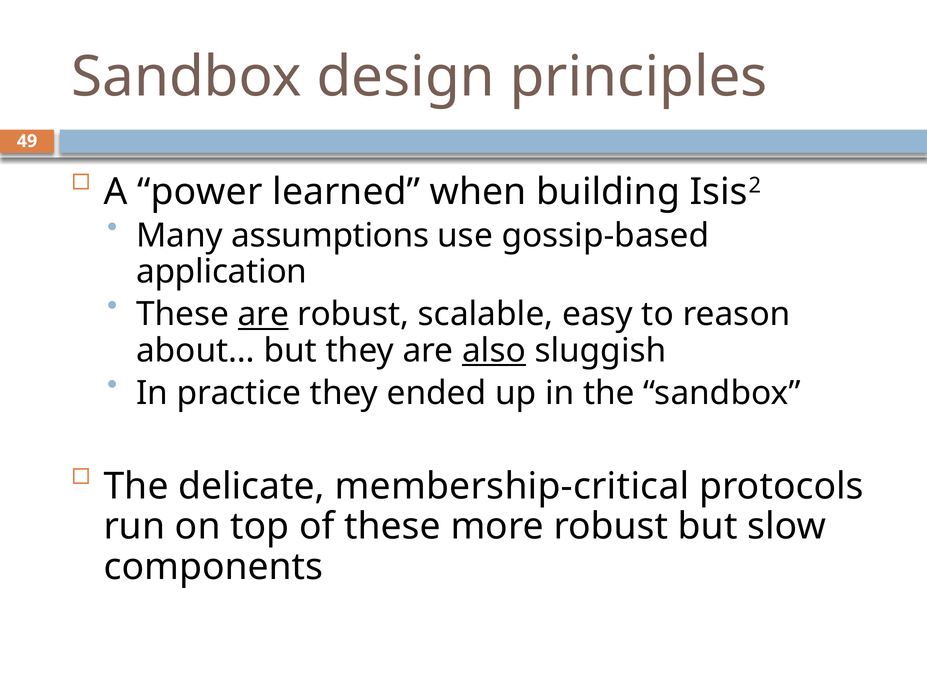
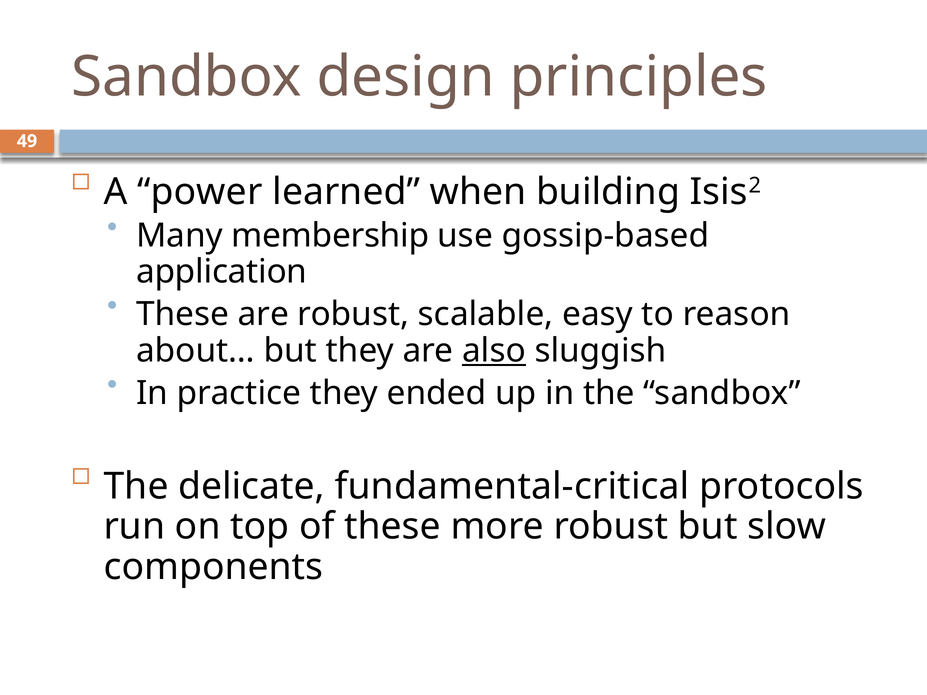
assumptions: assumptions -> membership
are at (263, 315) underline: present -> none
membership-critical: membership-critical -> fundamental-critical
